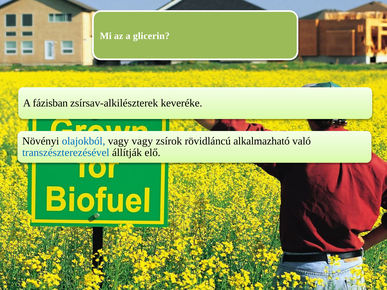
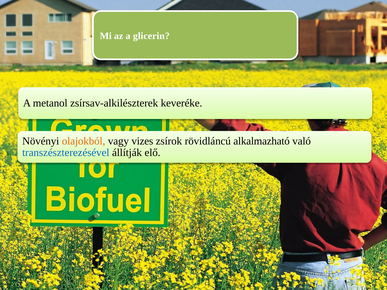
fázisban: fázisban -> metanol
olajokból colour: blue -> orange
vagy vagy: vagy -> vizes
